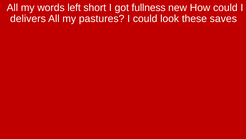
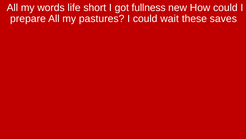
left: left -> life
delivers: delivers -> prepare
look: look -> wait
